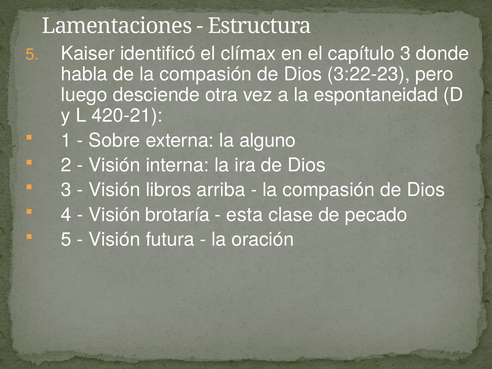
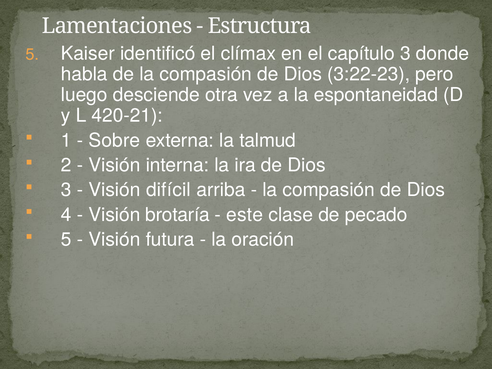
alguno: alguno -> talmud
libros: libros -> difícil
esta: esta -> este
